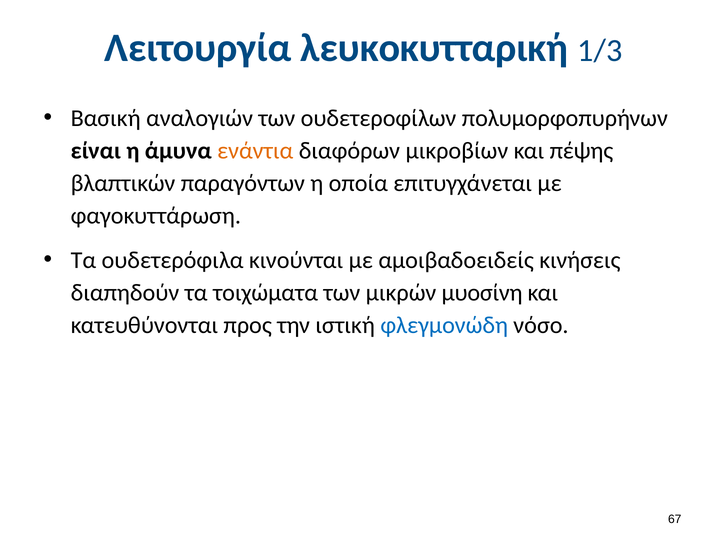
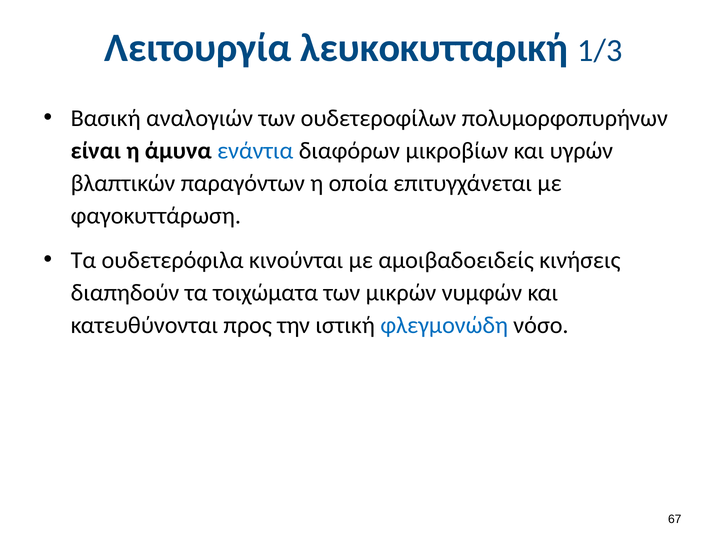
ενάντια colour: orange -> blue
πέψης: πέψης -> υγρών
μυοσίνη: μυοσίνη -> νυμφών
